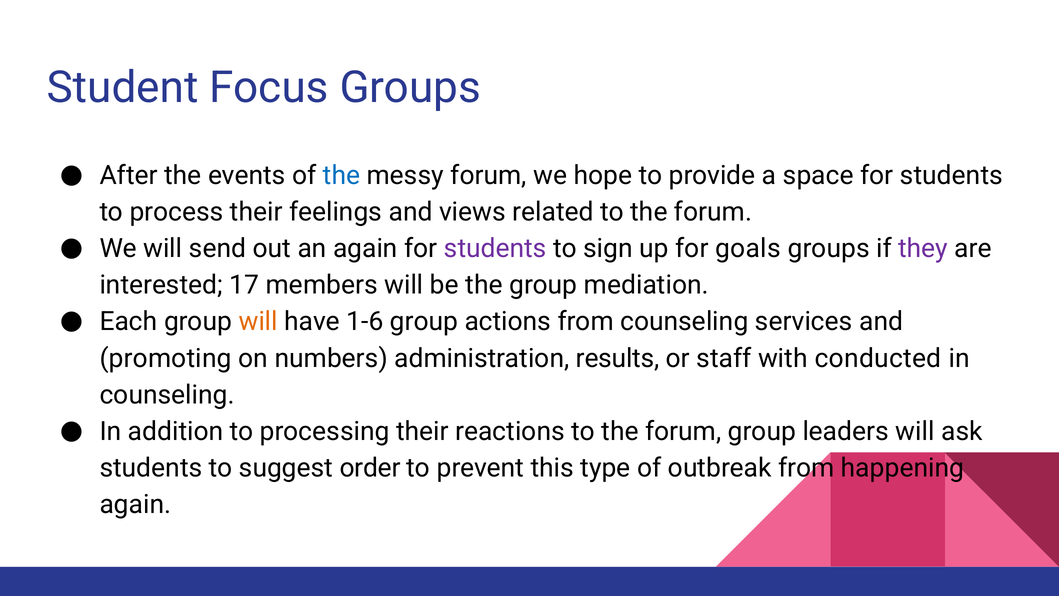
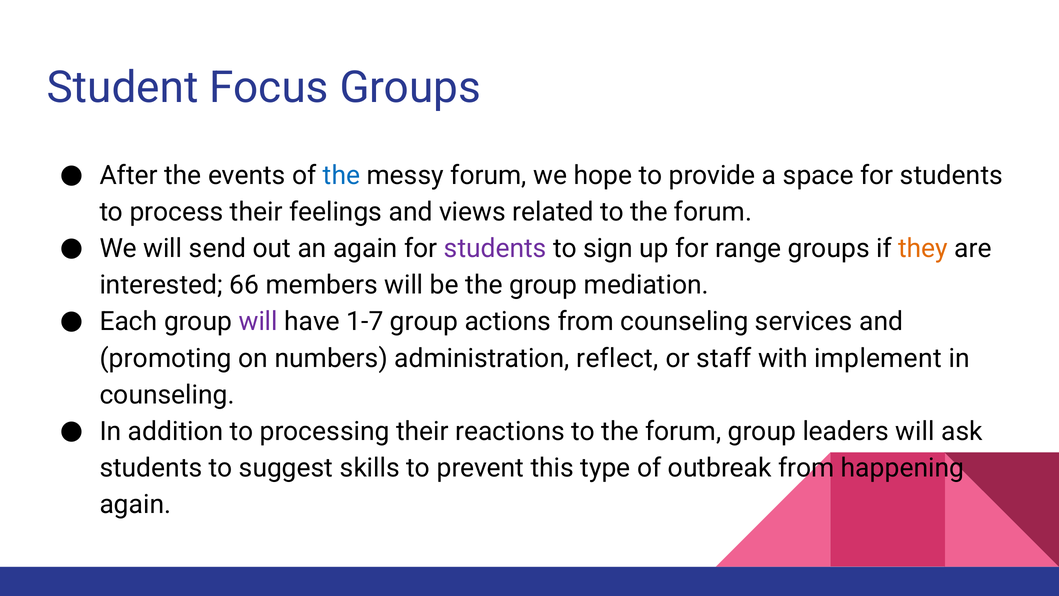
goals: goals -> range
they colour: purple -> orange
17: 17 -> 66
will at (258, 322) colour: orange -> purple
1-6: 1-6 -> 1-7
results: results -> reflect
conducted: conducted -> implement
order: order -> skills
